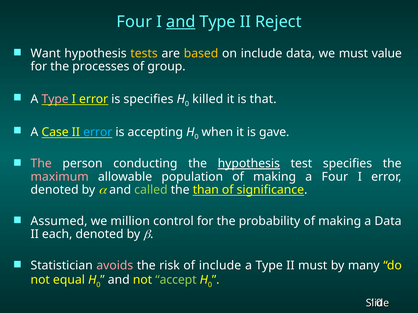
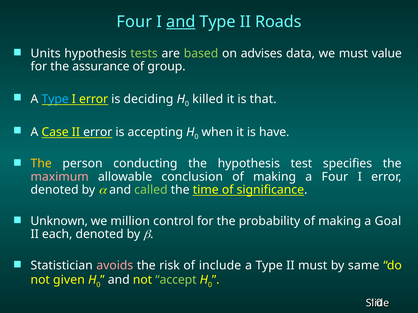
Reject: Reject -> Roads
Want: Want -> Units
tests colour: yellow -> light green
based colour: yellow -> light green
on include: include -> advises
processes: processes -> assurance
Type at (55, 99) colour: pink -> light blue
is specifies: specifies -> deciding
error at (98, 132) colour: light blue -> white
gave: gave -> have
The at (41, 164) colour: pink -> yellow
hypothesis at (249, 164) underline: present -> none
population: population -> conclusion
than: than -> time
Assumed: Assumed -> Unknown
a Data: Data -> Goal
many: many -> same
equal: equal -> given
